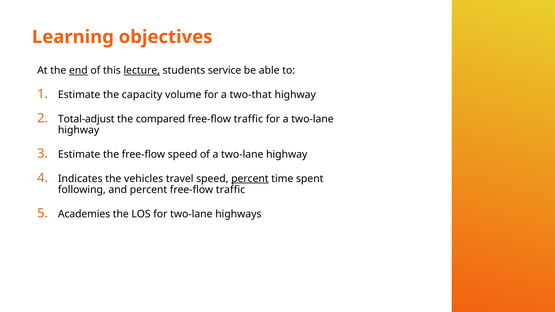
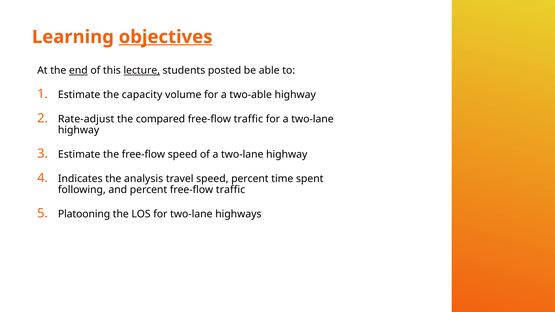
objectives underline: none -> present
service: service -> posted
two-that: two-that -> two-able
Total-adjust: Total-adjust -> Rate-adjust
vehicles: vehicles -> analysis
percent at (250, 179) underline: present -> none
Academies: Academies -> Platooning
